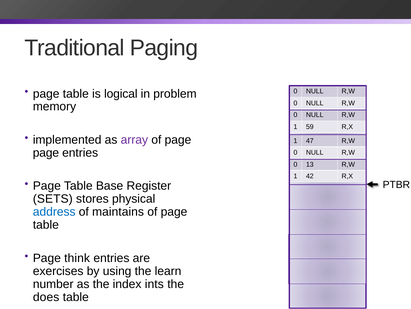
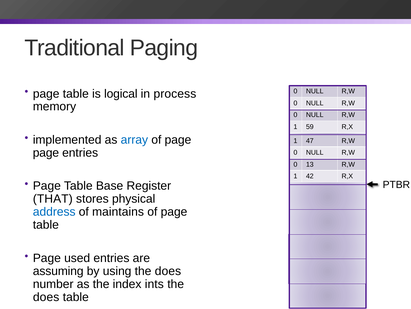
problem: problem -> process
array colour: purple -> blue
SETS: SETS -> THAT
think: think -> used
exercises: exercises -> assuming
using the learn: learn -> does
